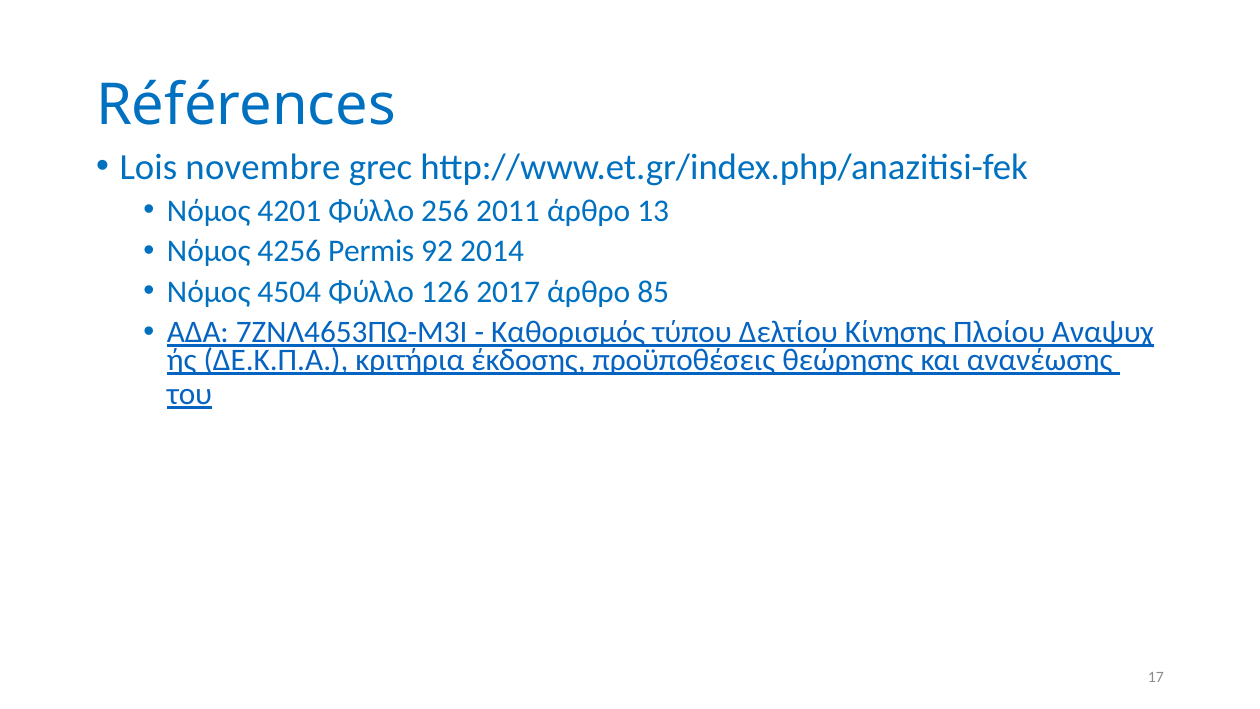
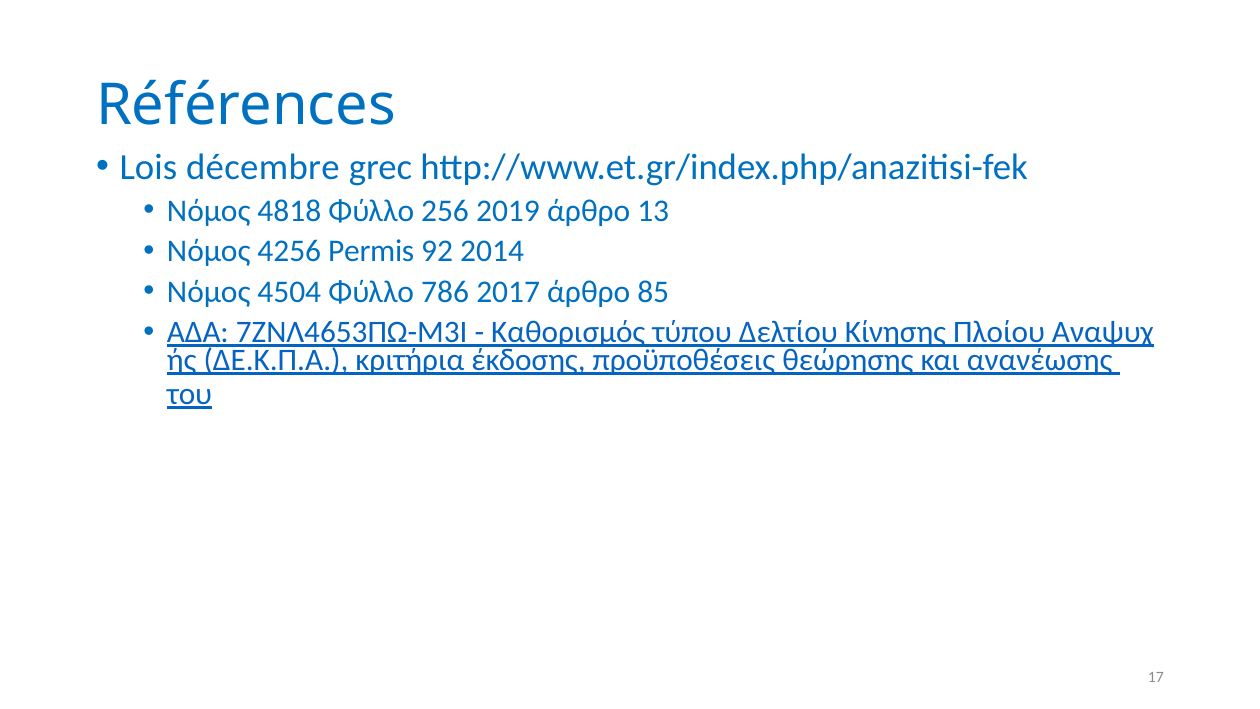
novembre: novembre -> décembre
4201: 4201 -> 4818
2011: 2011 -> 2019
126: 126 -> 786
